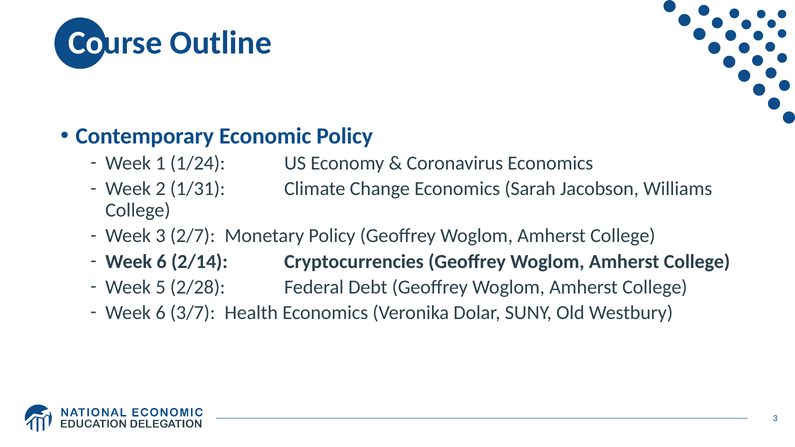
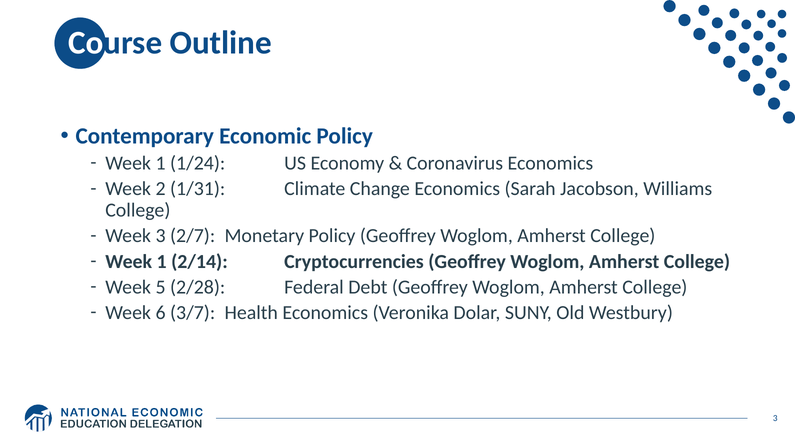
6 at (162, 262): 6 -> 1
